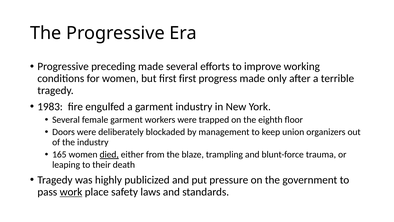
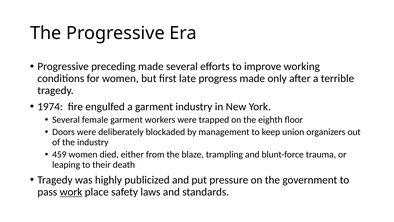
first first: first -> late
1983: 1983 -> 1974
165: 165 -> 459
died underline: present -> none
